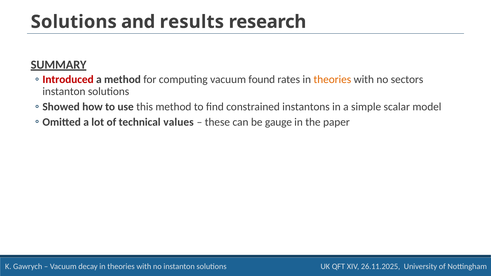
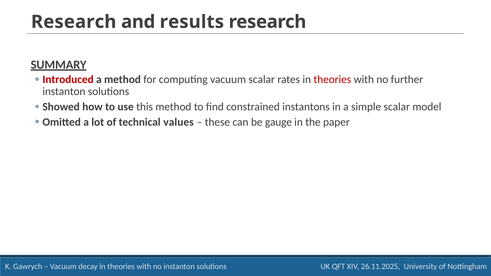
Solutions at (74, 22): Solutions -> Research
vacuum found: found -> scalar
theories at (332, 80) colour: orange -> red
sectors: sectors -> further
